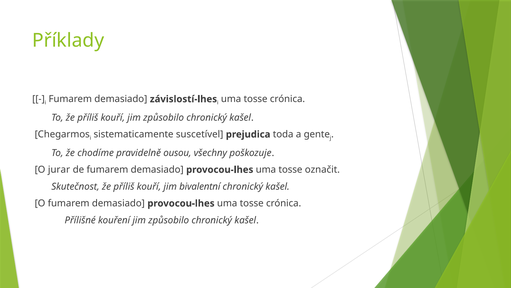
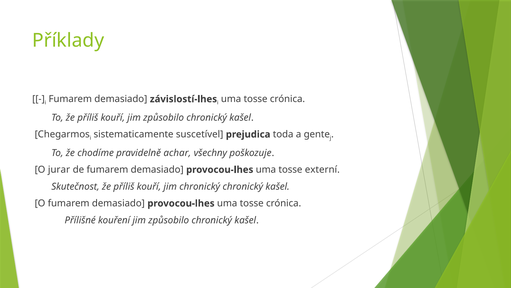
ousou: ousou -> achar
označit: označit -> externí
jim bivalentní: bivalentní -> chronický
